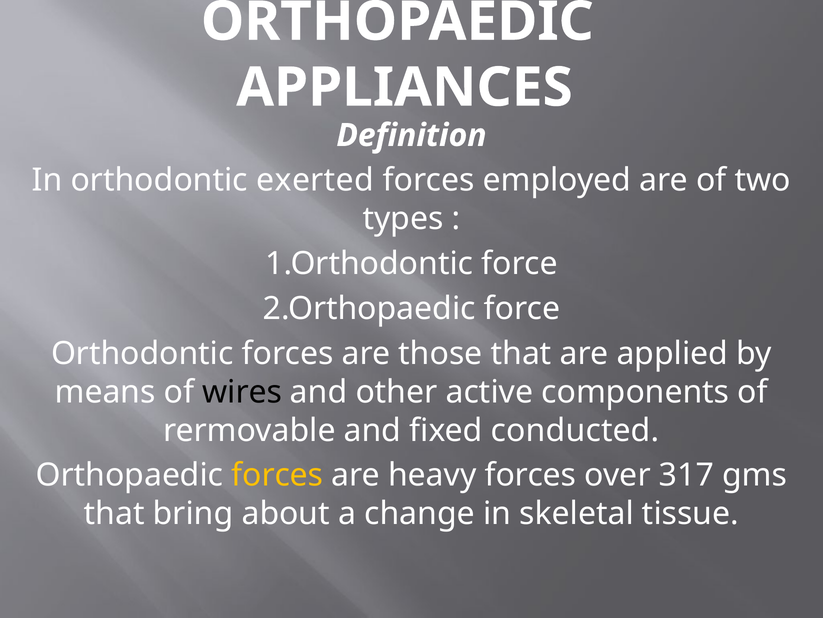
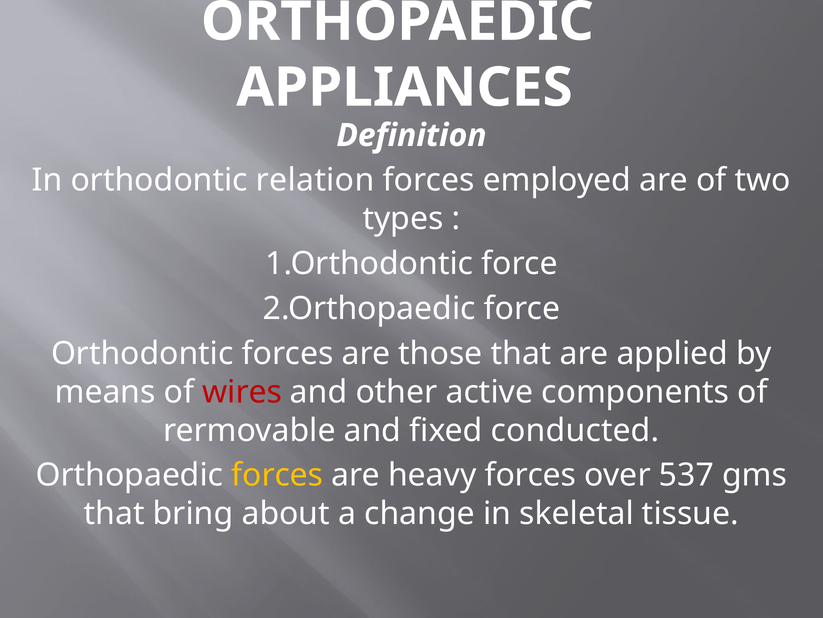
exerted: exerted -> relation
wires colour: black -> red
317: 317 -> 537
